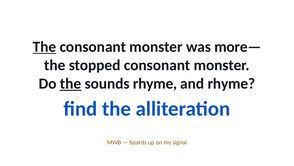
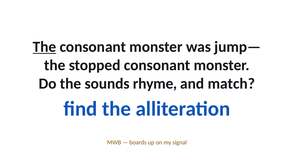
more—: more— -> jump—
the at (71, 83) underline: present -> none
and rhyme: rhyme -> match
